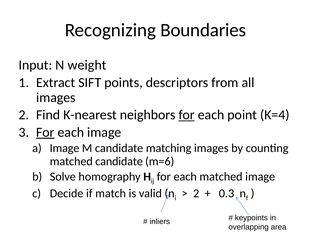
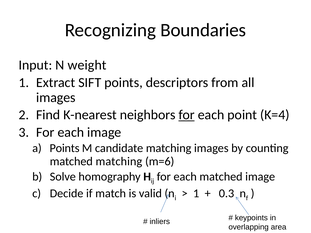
For at (45, 132) underline: present -> none
Image at (65, 148): Image -> Points
matched candidate: candidate -> matching
2 at (196, 194): 2 -> 1
